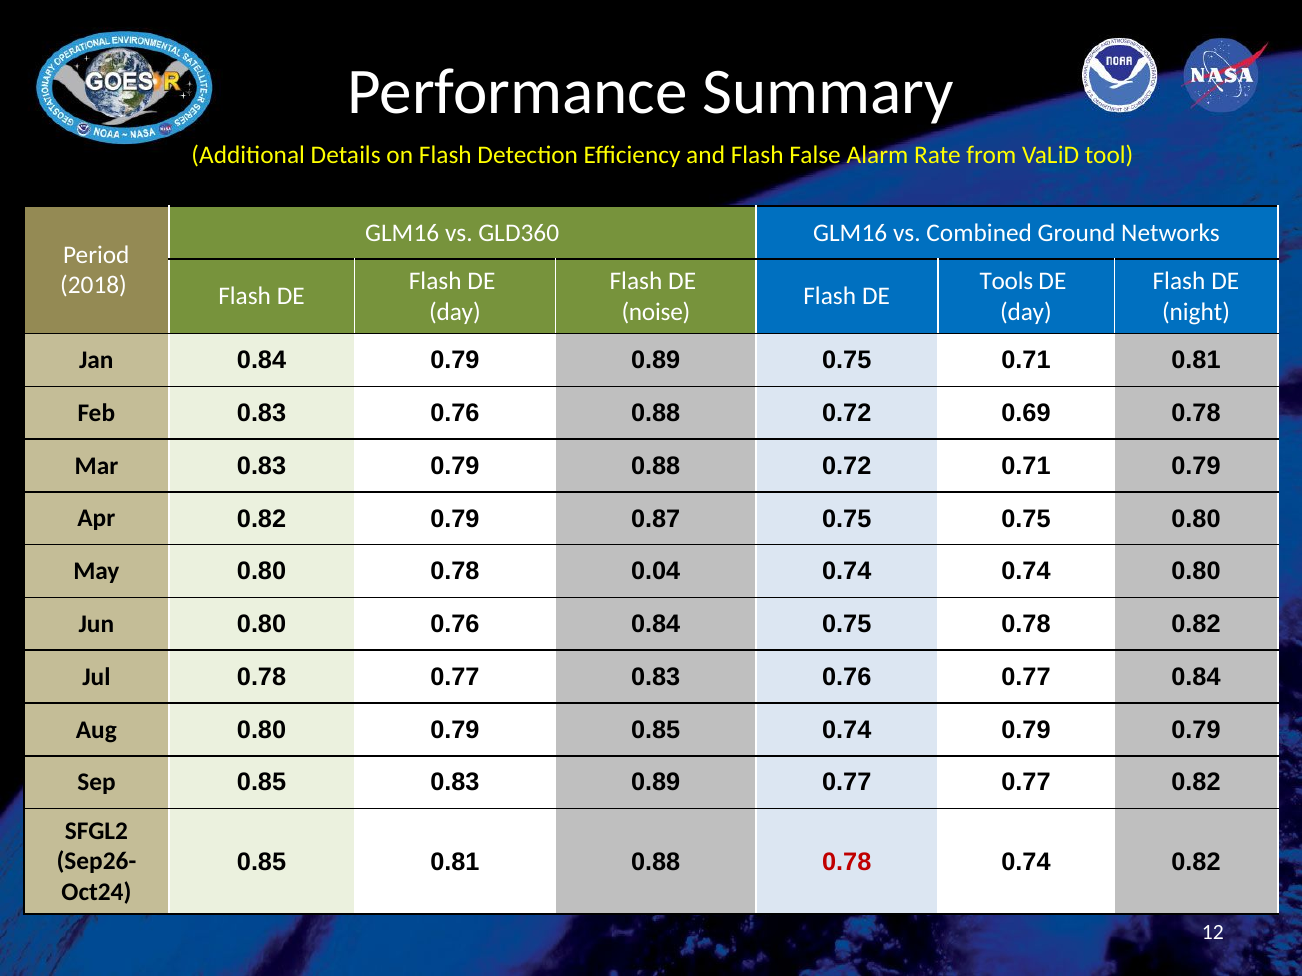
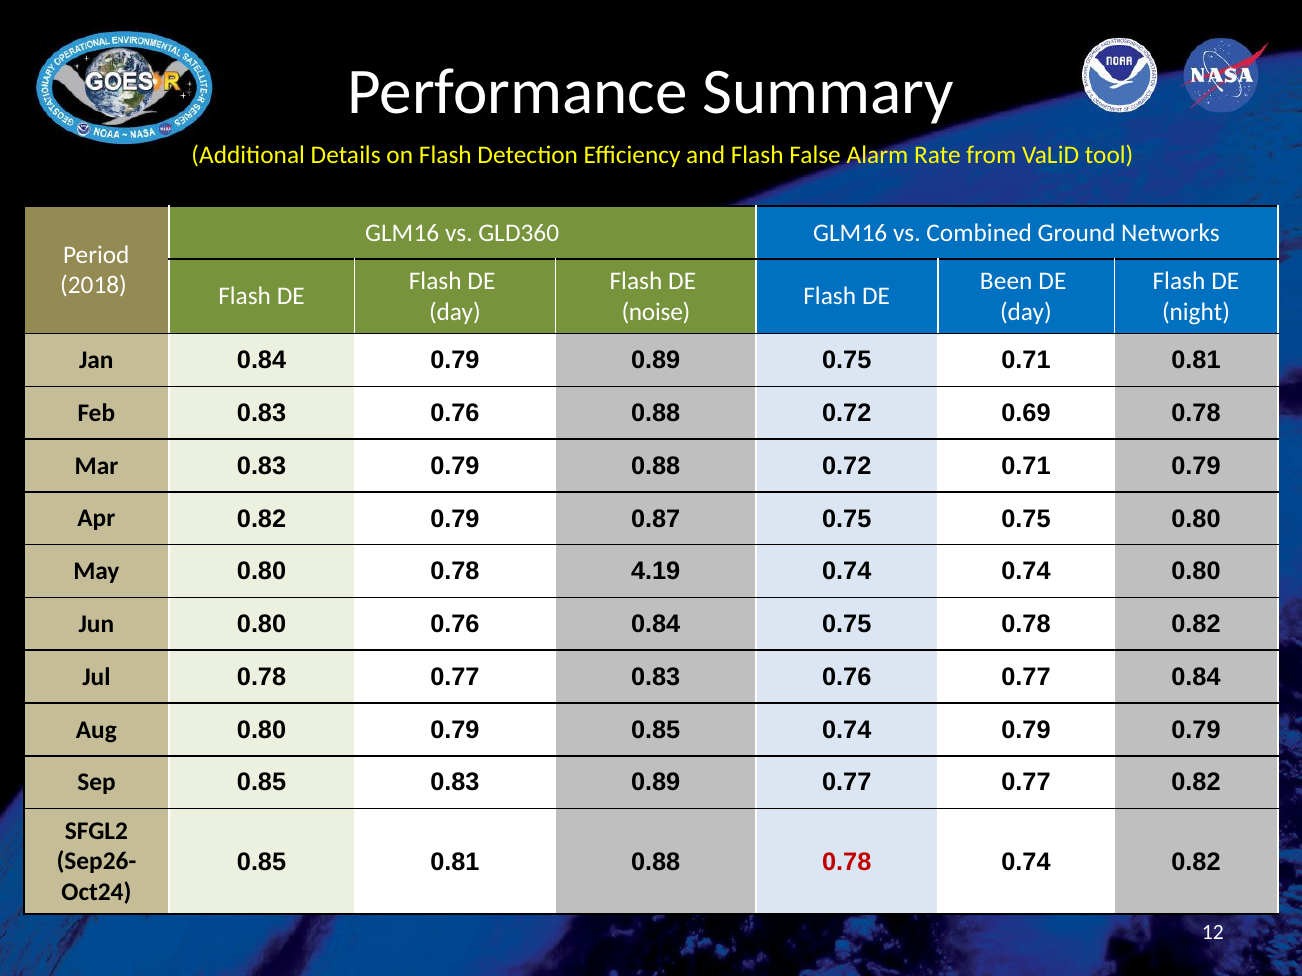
Tools: Tools -> Been
0.04: 0.04 -> 4.19
